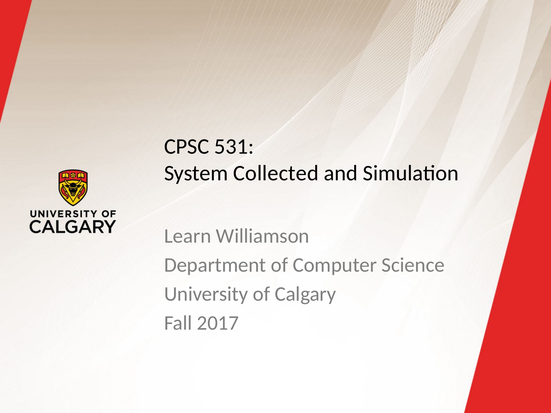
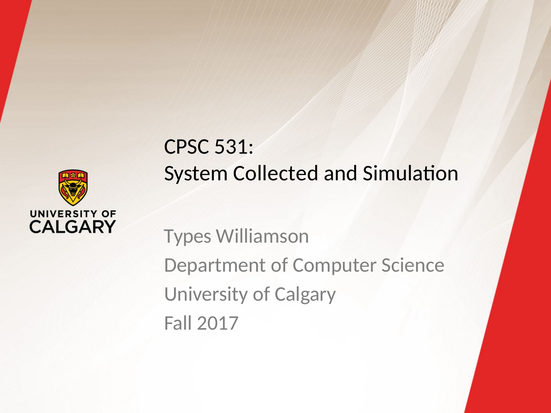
Learn: Learn -> Types
